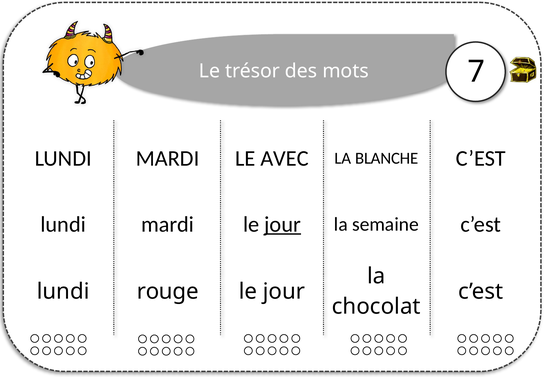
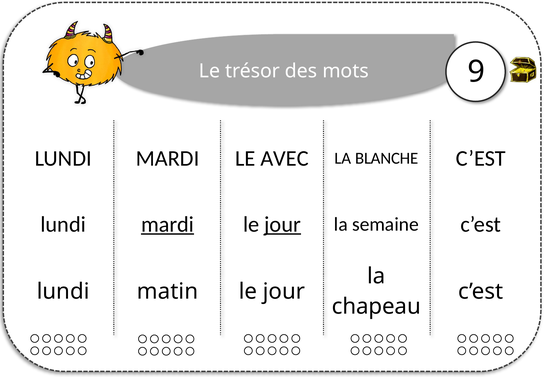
7: 7 -> 9
mardi at (168, 224) underline: none -> present
rouge: rouge -> matin
chocolat: chocolat -> chapeau
